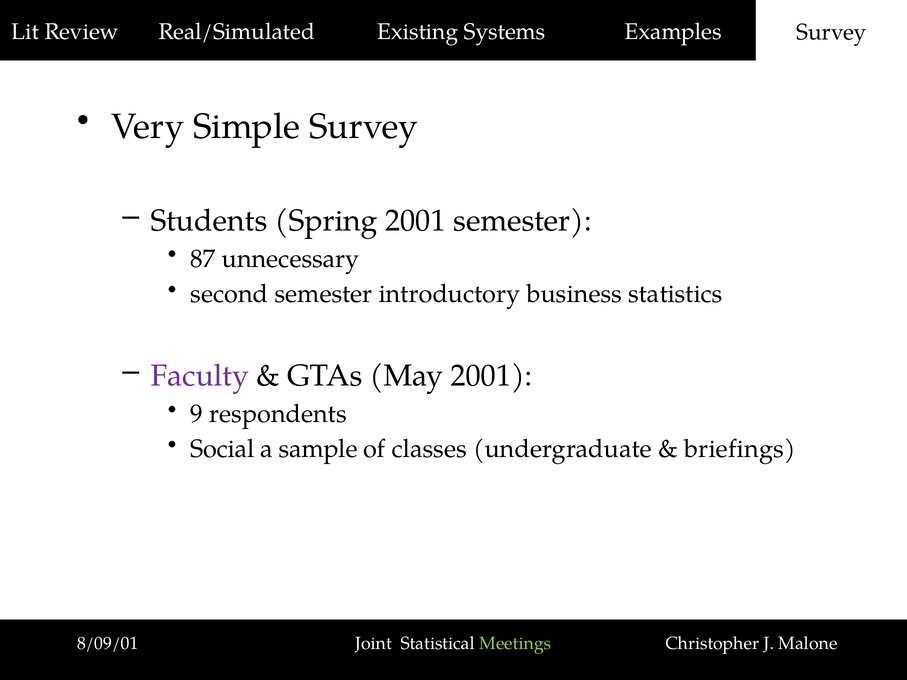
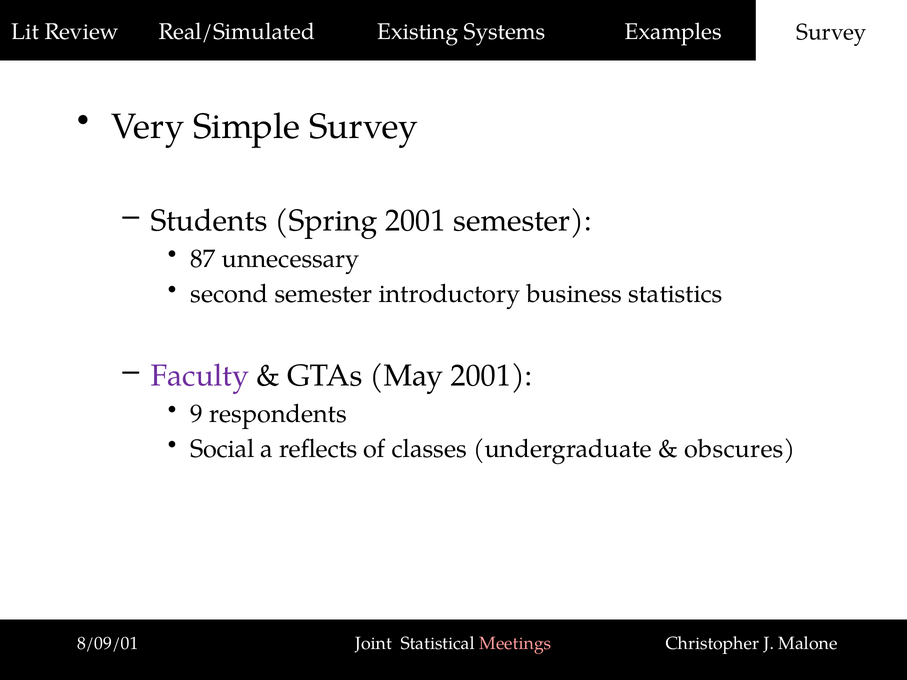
sample: sample -> reflects
briefings: briefings -> obscures
Meetings colour: light green -> pink
